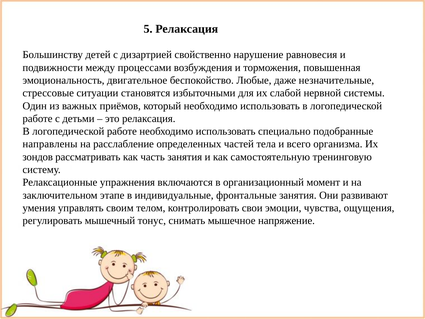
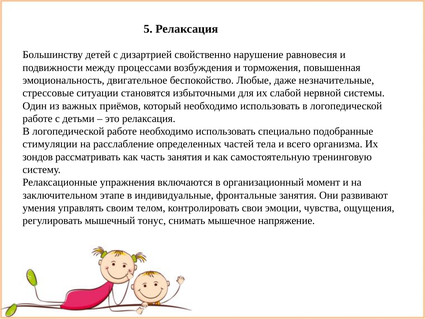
направлены: направлены -> стимуляции
